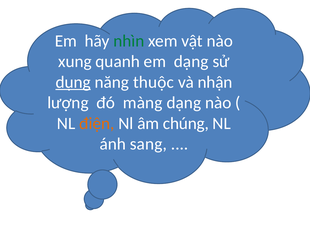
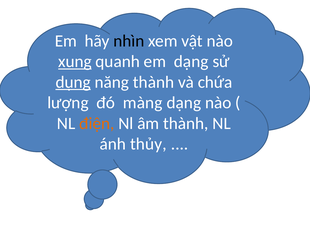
nhìn colour: green -> black
xung underline: none -> present
năng thuộc: thuộc -> thành
nhận: nhận -> chứa
âm chúng: chúng -> thành
sang: sang -> thủy
